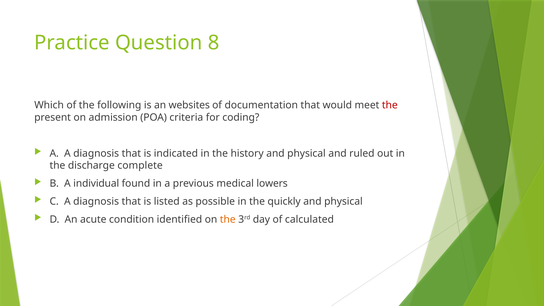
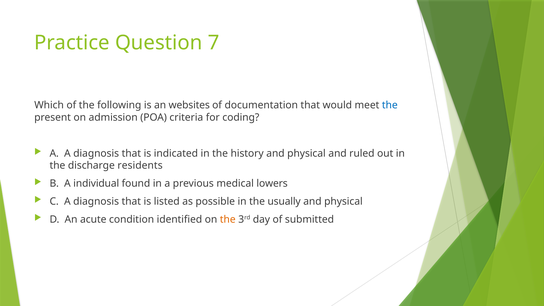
8: 8 -> 7
the at (390, 105) colour: red -> blue
complete: complete -> residents
quickly: quickly -> usually
calculated: calculated -> submitted
